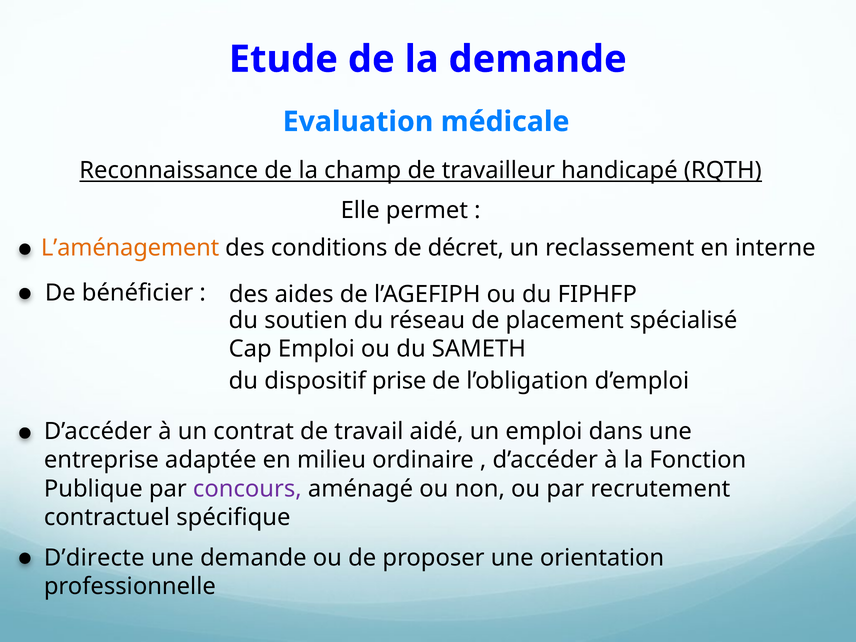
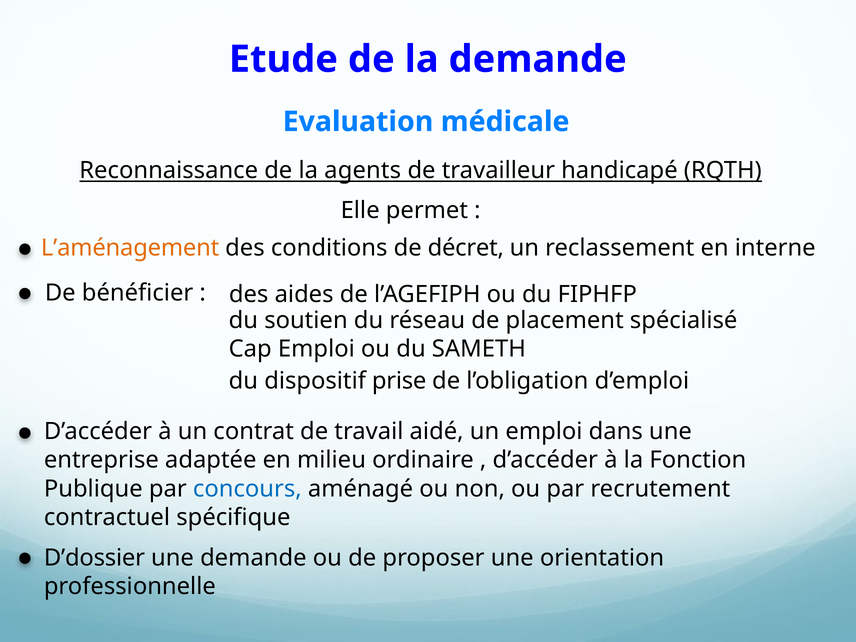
champ: champ -> agents
concours colour: purple -> blue
D’directe: D’directe -> D’dossier
